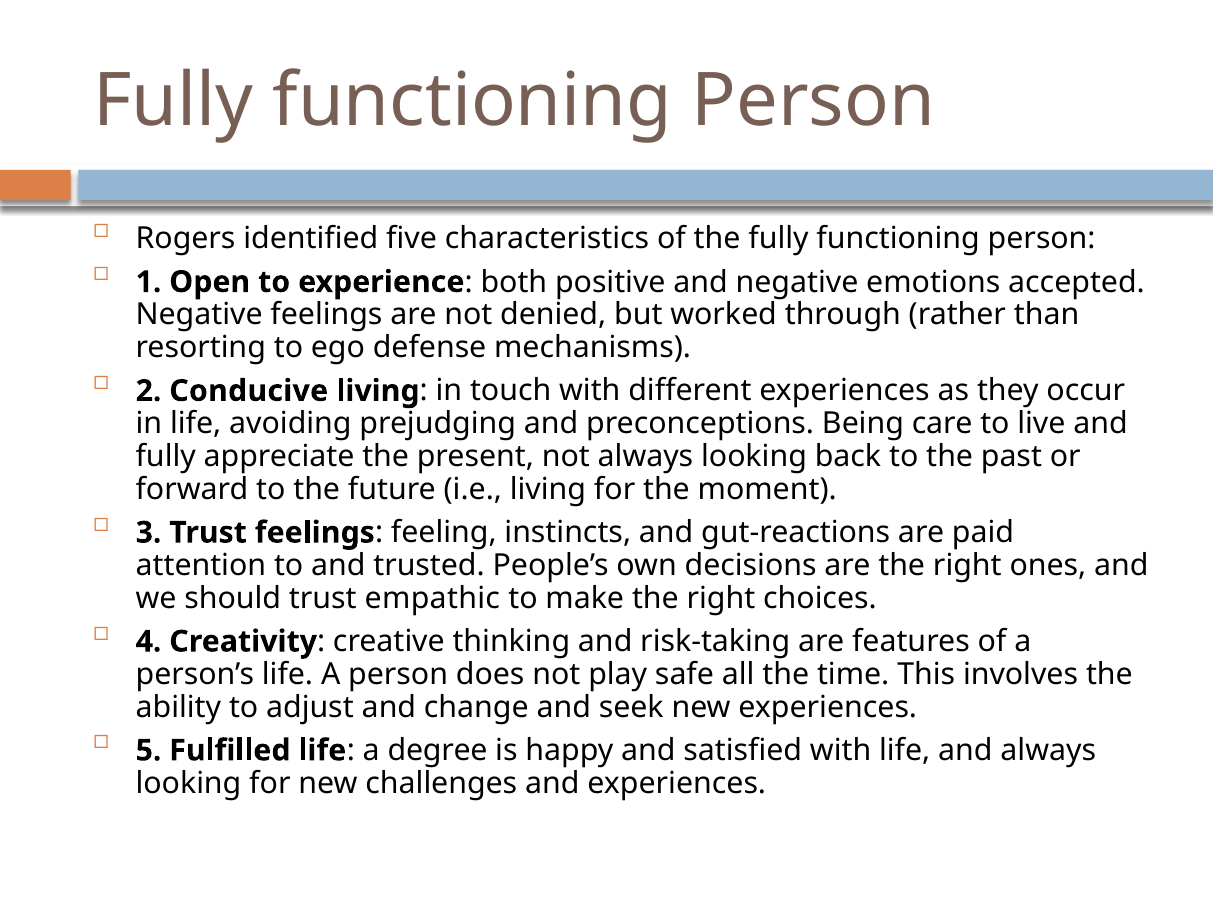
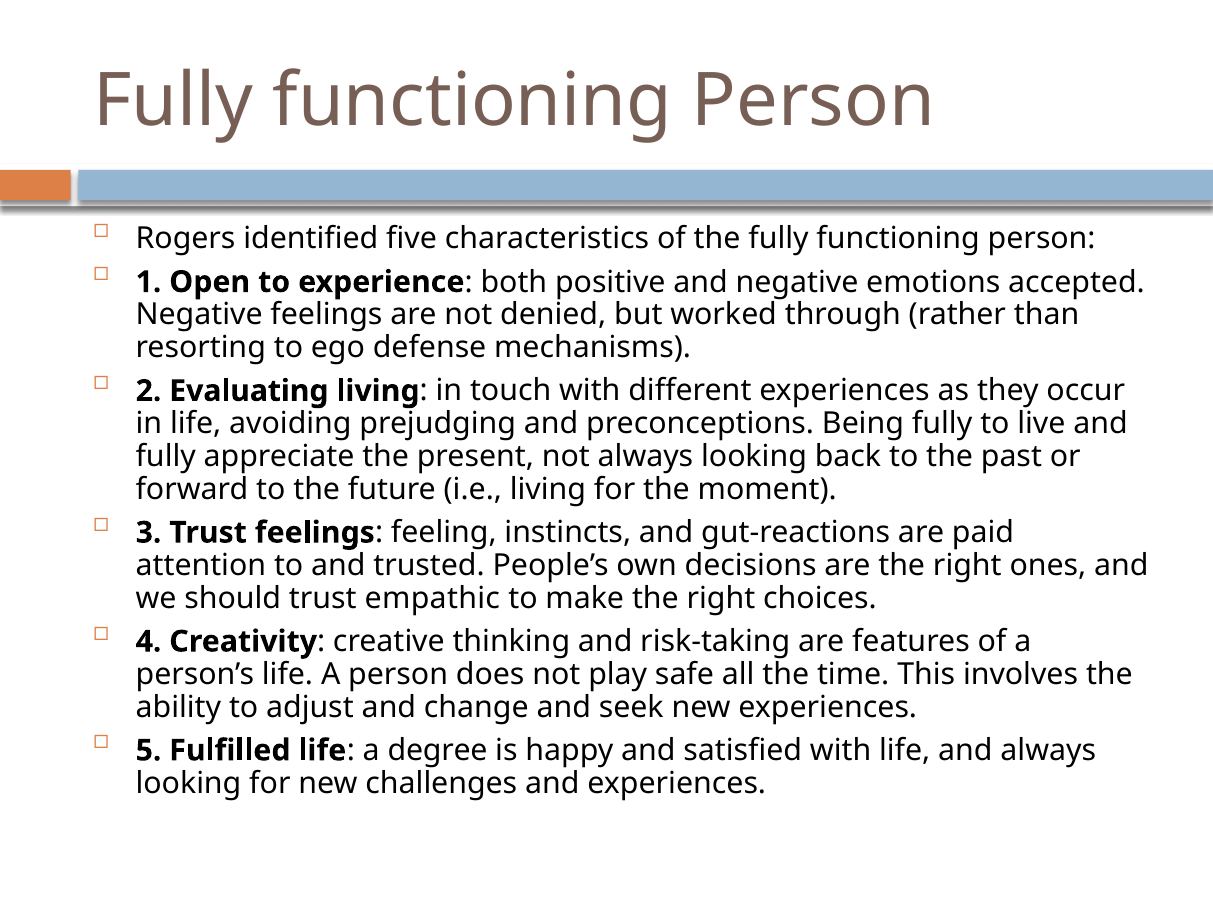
Conducive: Conducive -> Evaluating
Being care: care -> fully
